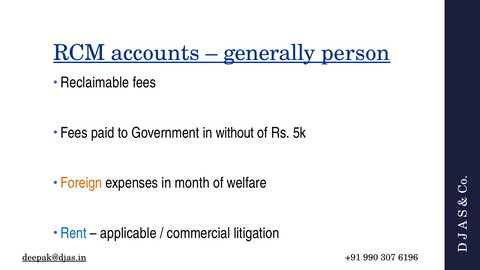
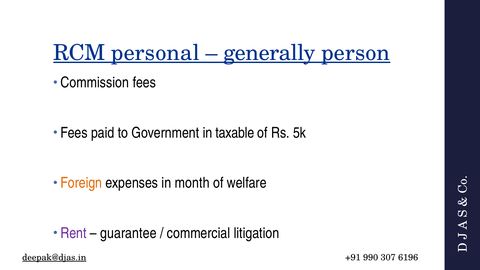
accounts: accounts -> personal
Reclaimable: Reclaimable -> Commission
without: without -> taxable
Rent colour: blue -> purple
applicable: applicable -> guarantee
